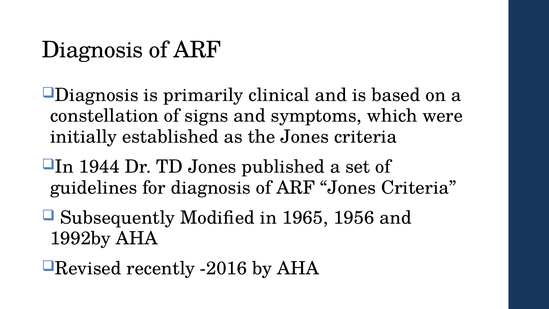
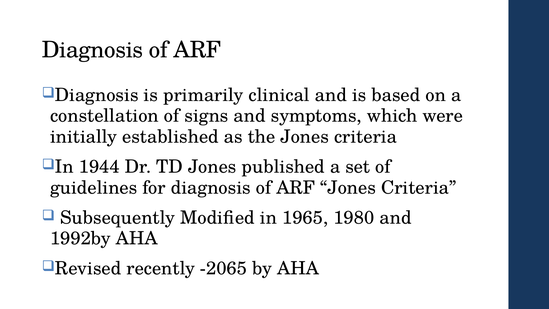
1956: 1956 -> 1980
-2016: -2016 -> -2065
